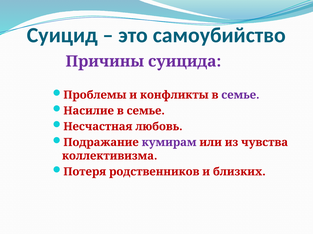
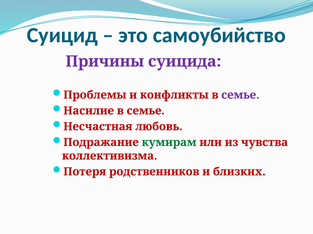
кумирам colour: purple -> green
